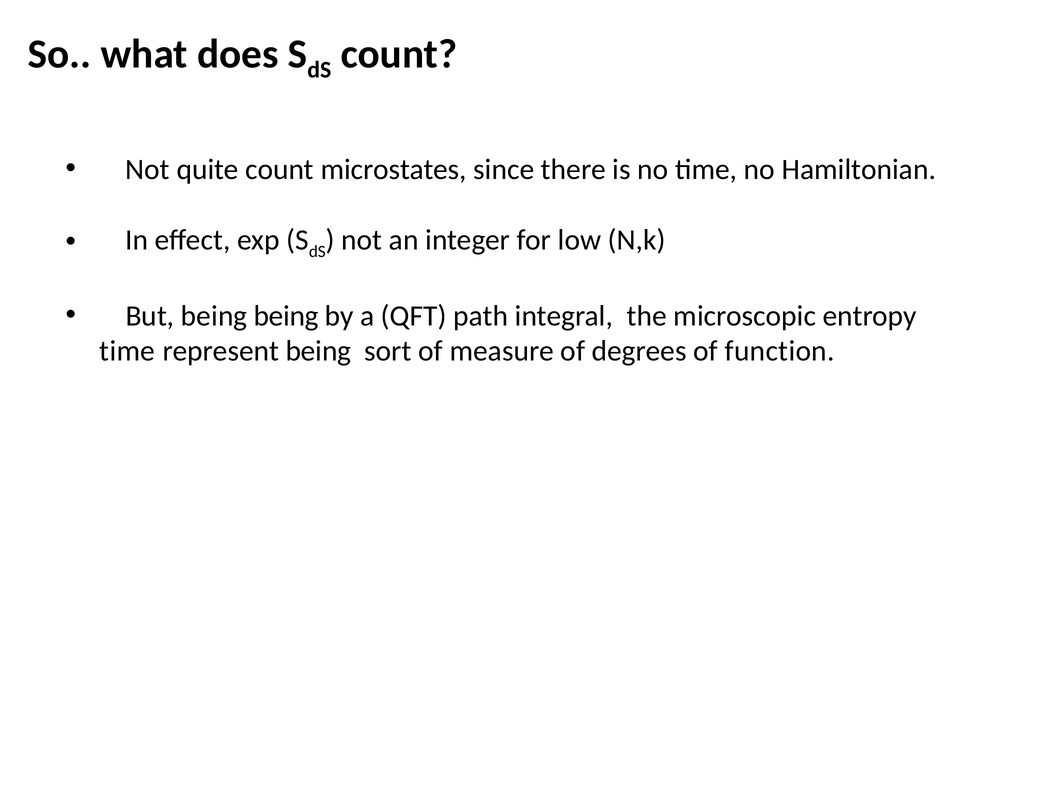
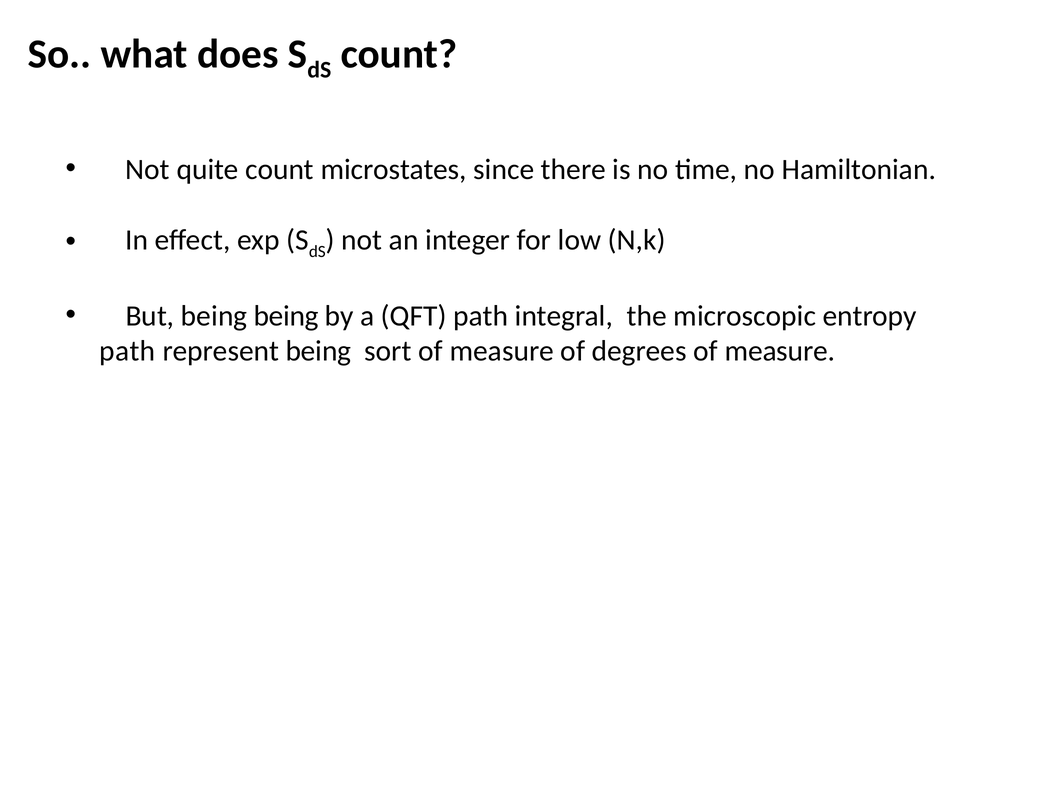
time at (127, 351): time -> path
degrees of function: function -> measure
